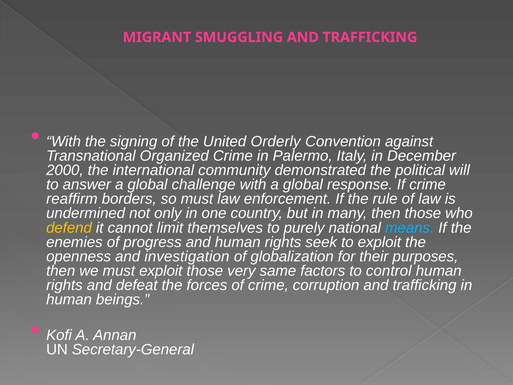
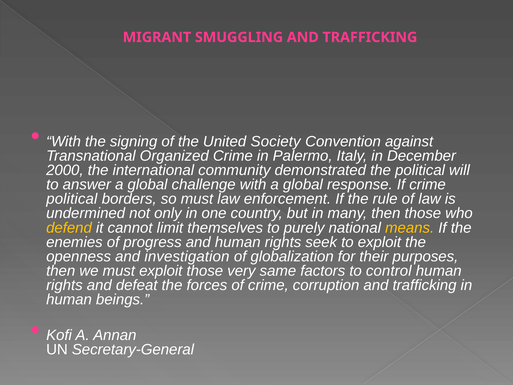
Orderly: Orderly -> Society
reaffirm at (72, 199): reaffirm -> political
means colour: light blue -> yellow
